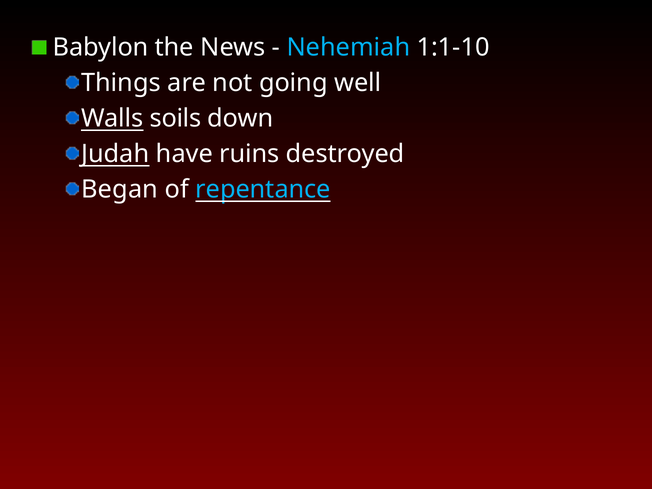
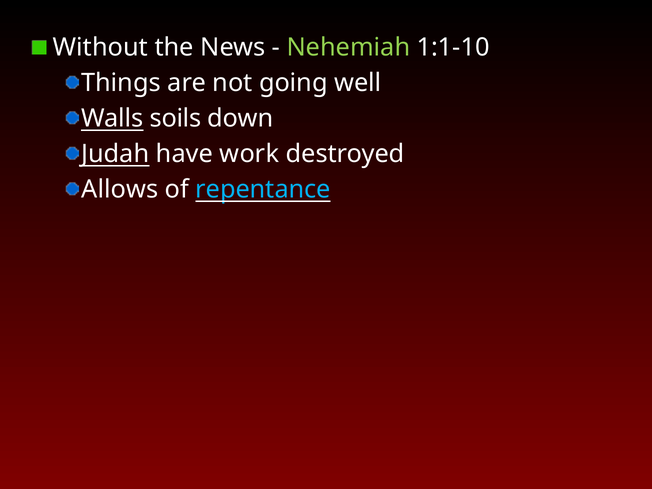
Babylon: Babylon -> Without
Nehemiah colour: light blue -> light green
ruins: ruins -> work
Began: Began -> Allows
